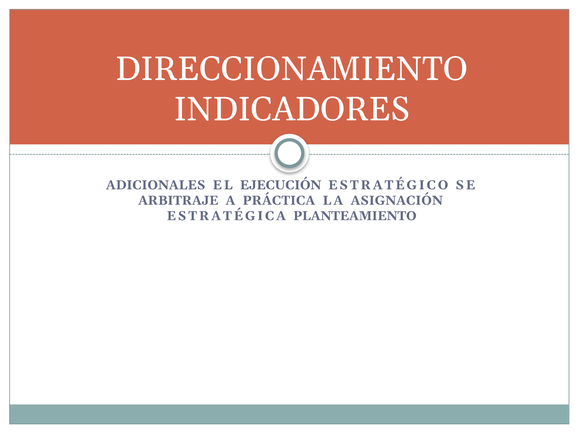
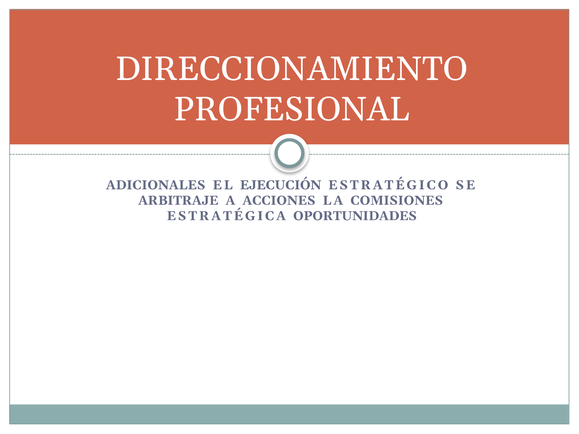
INDICADORES: INDICADORES -> PROFESIONAL
PRÁCTICA: PRÁCTICA -> ACCIONES
ASIGNACIÓN: ASIGNACIÓN -> COMISIONES
PLANTEAMIENTO: PLANTEAMIENTO -> OPORTUNIDADES
